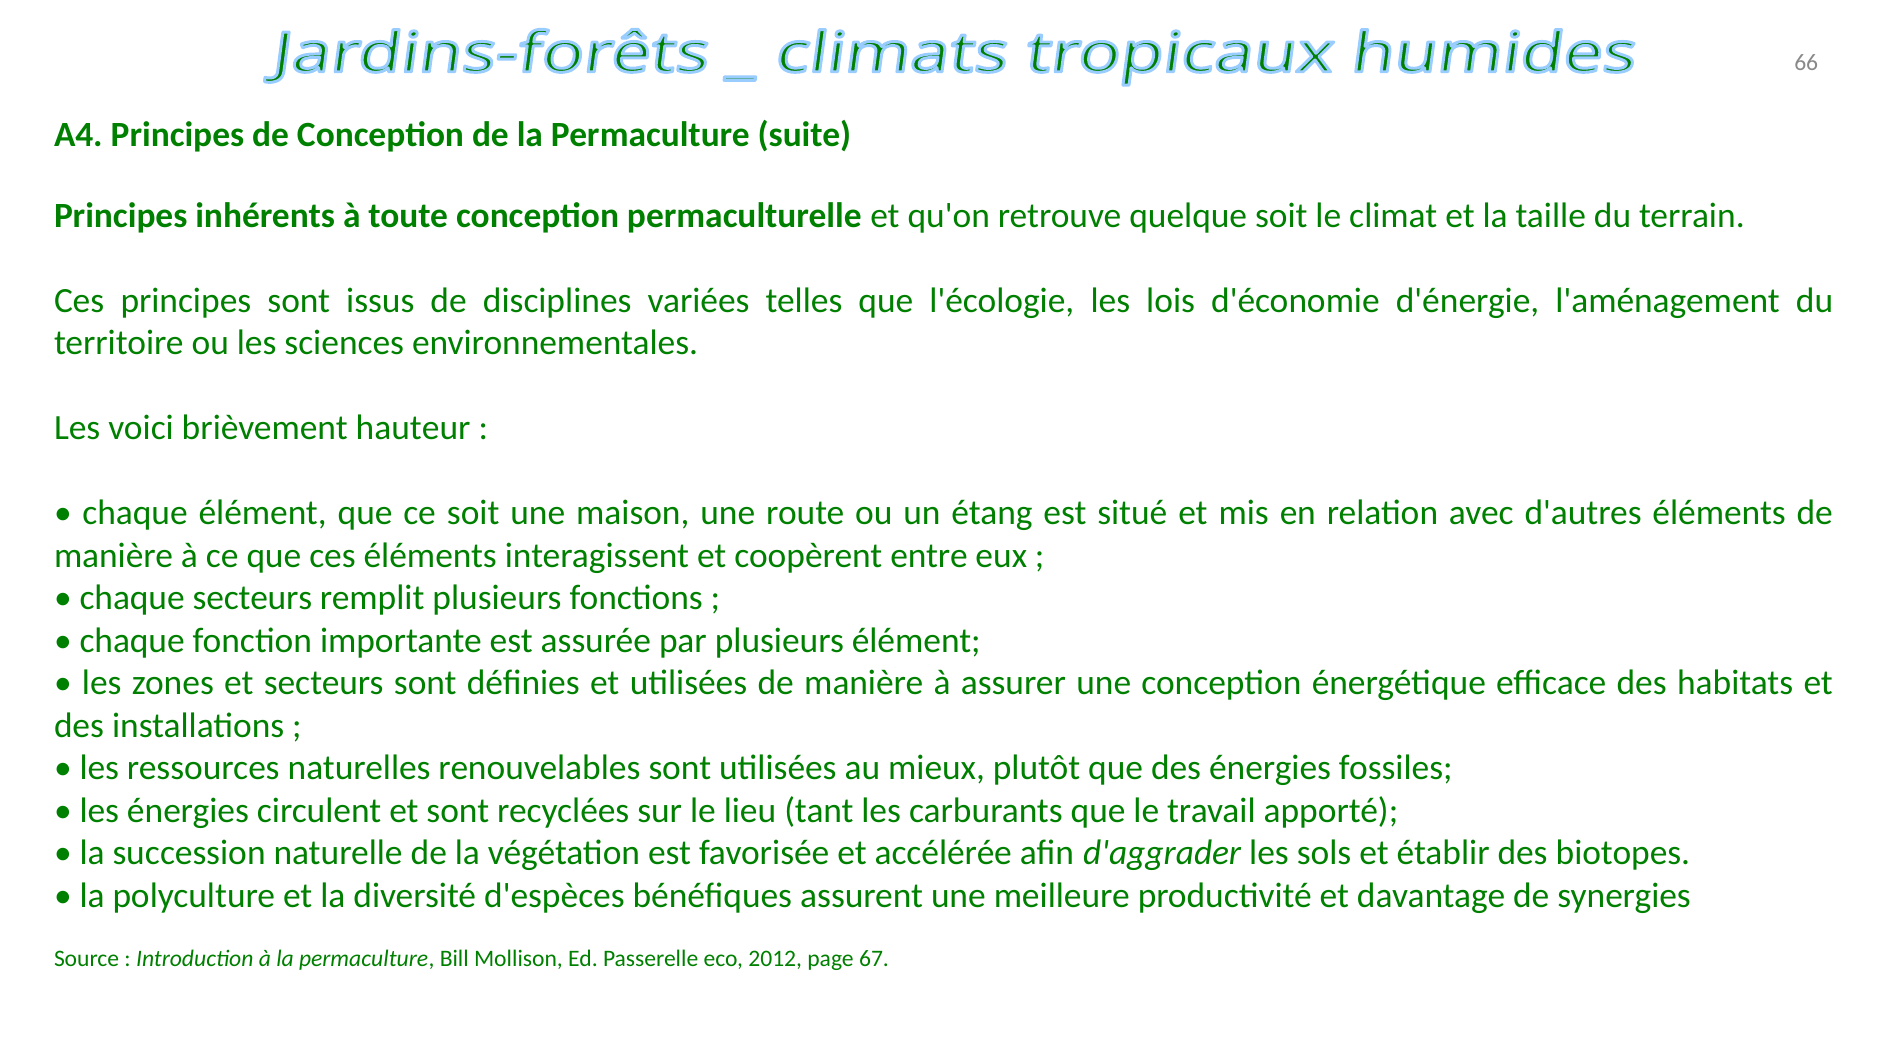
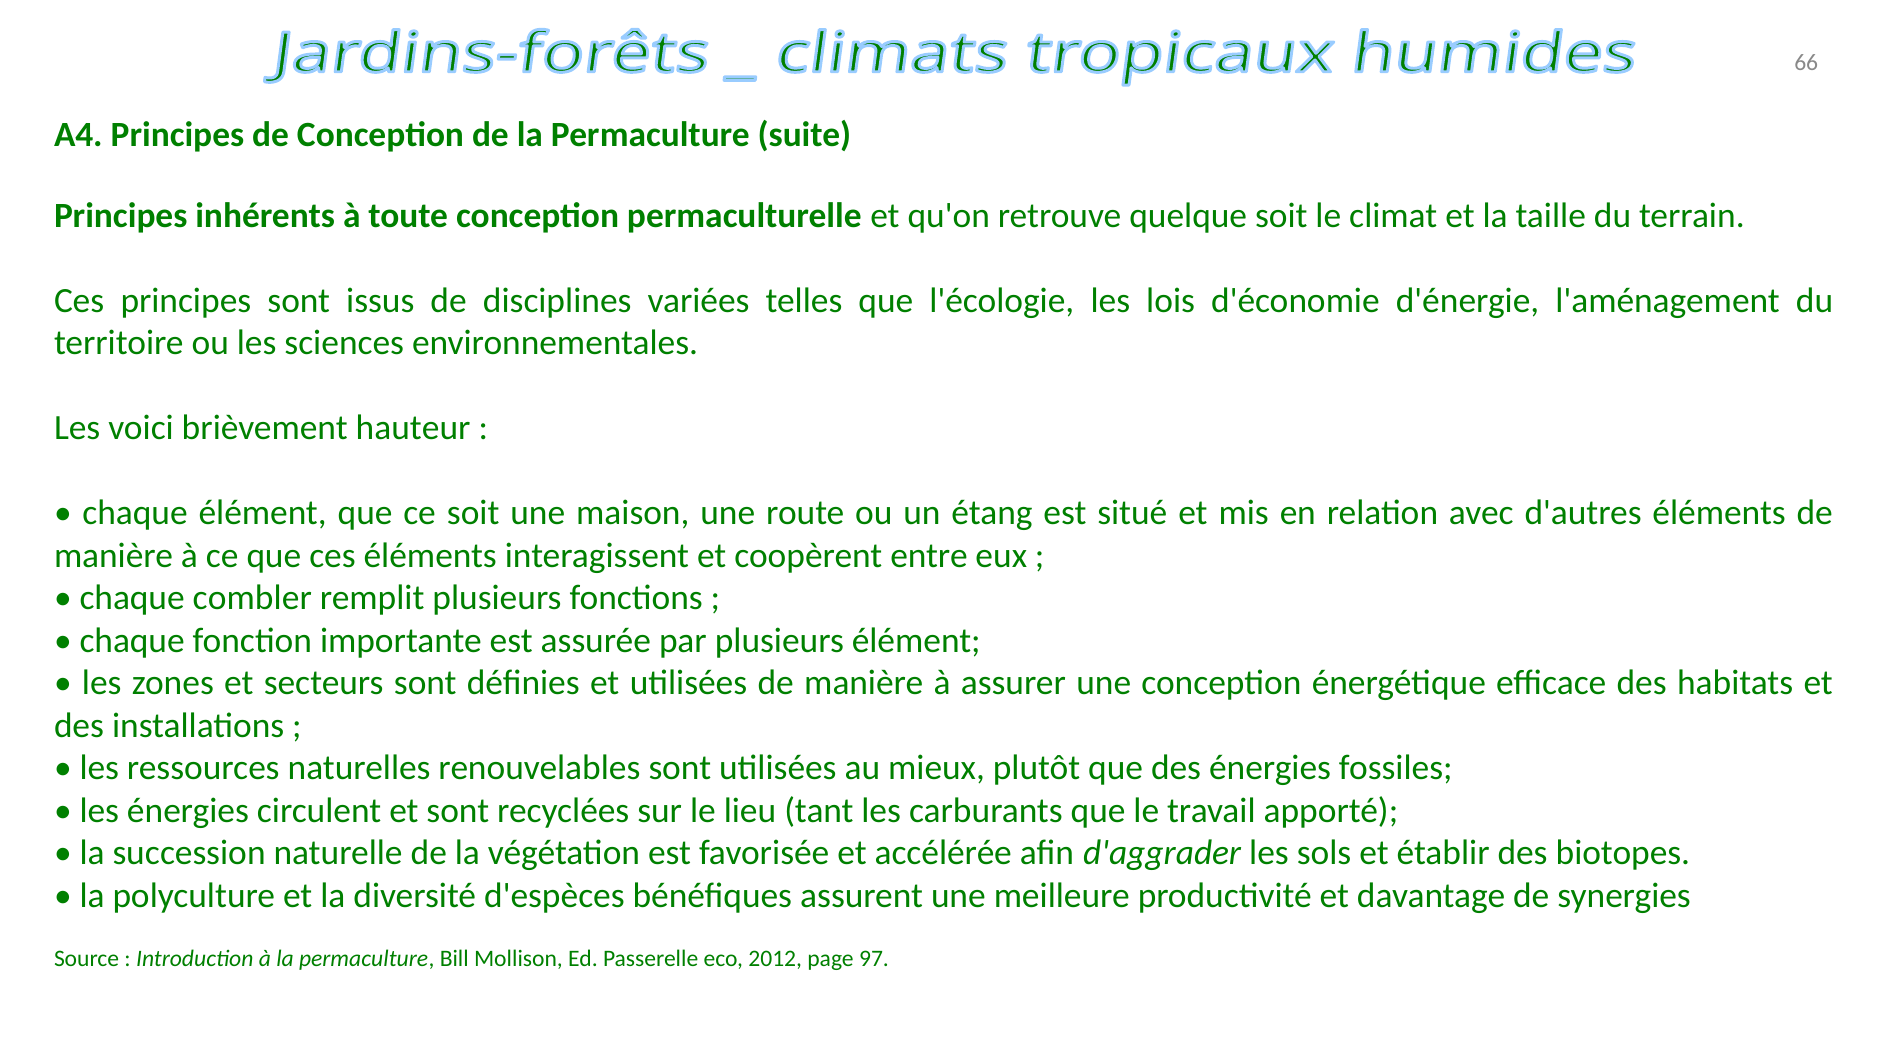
chaque secteurs: secteurs -> combler
67: 67 -> 97
